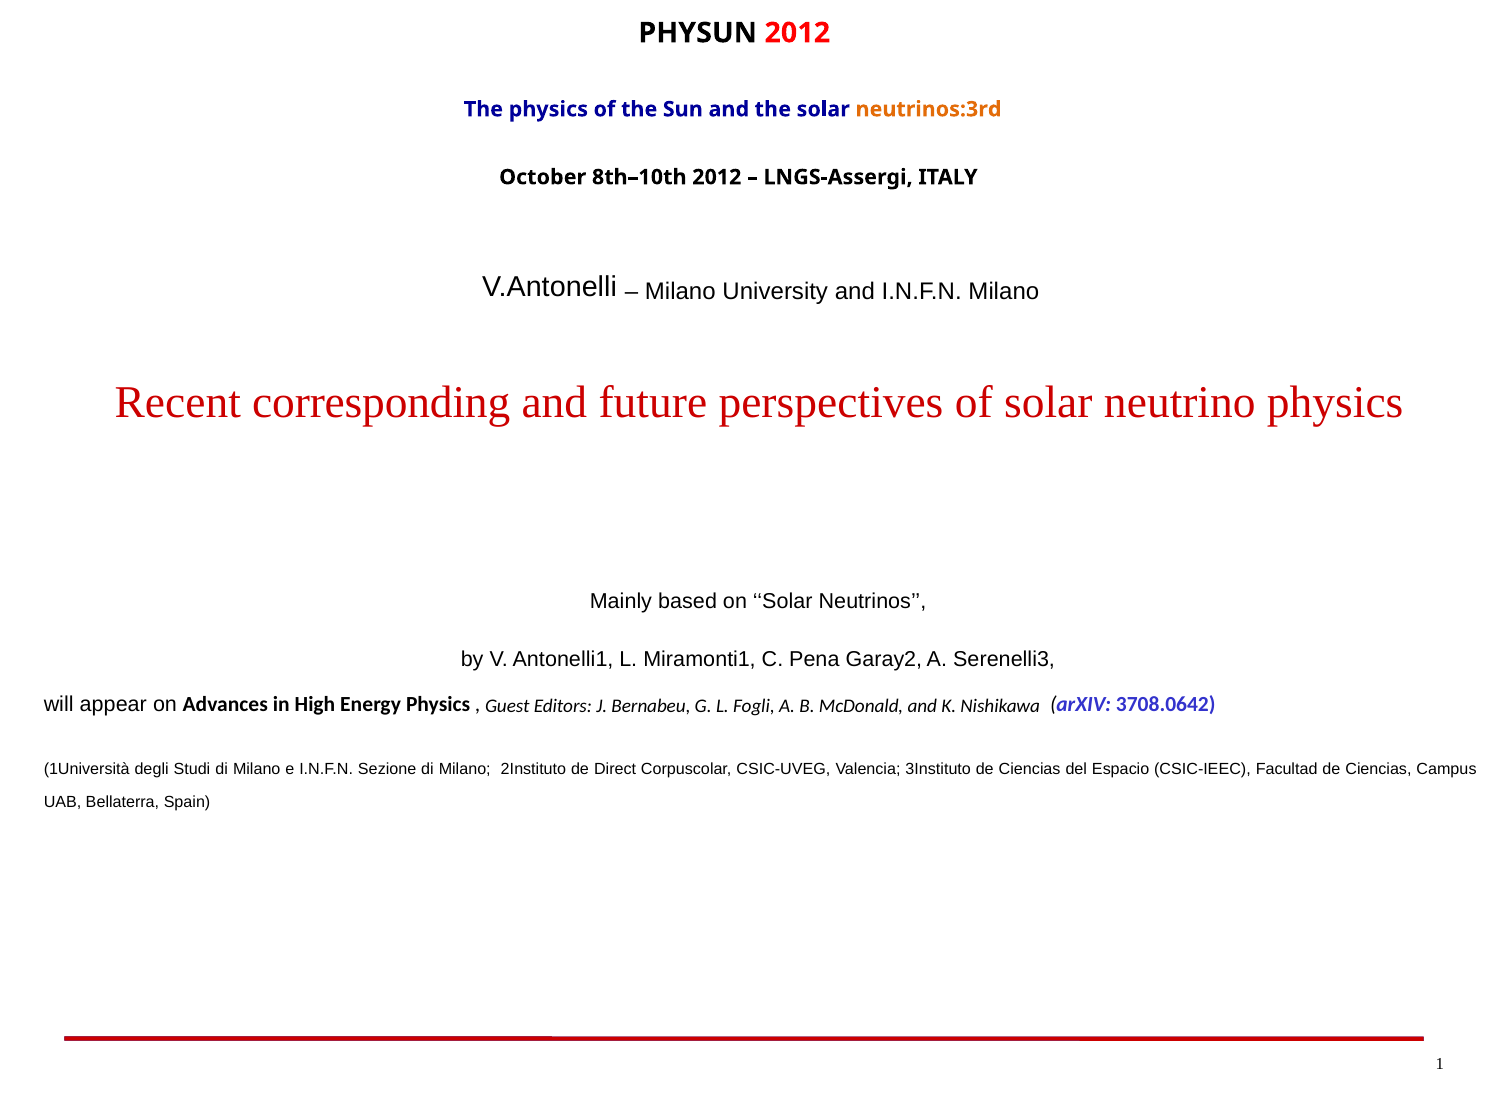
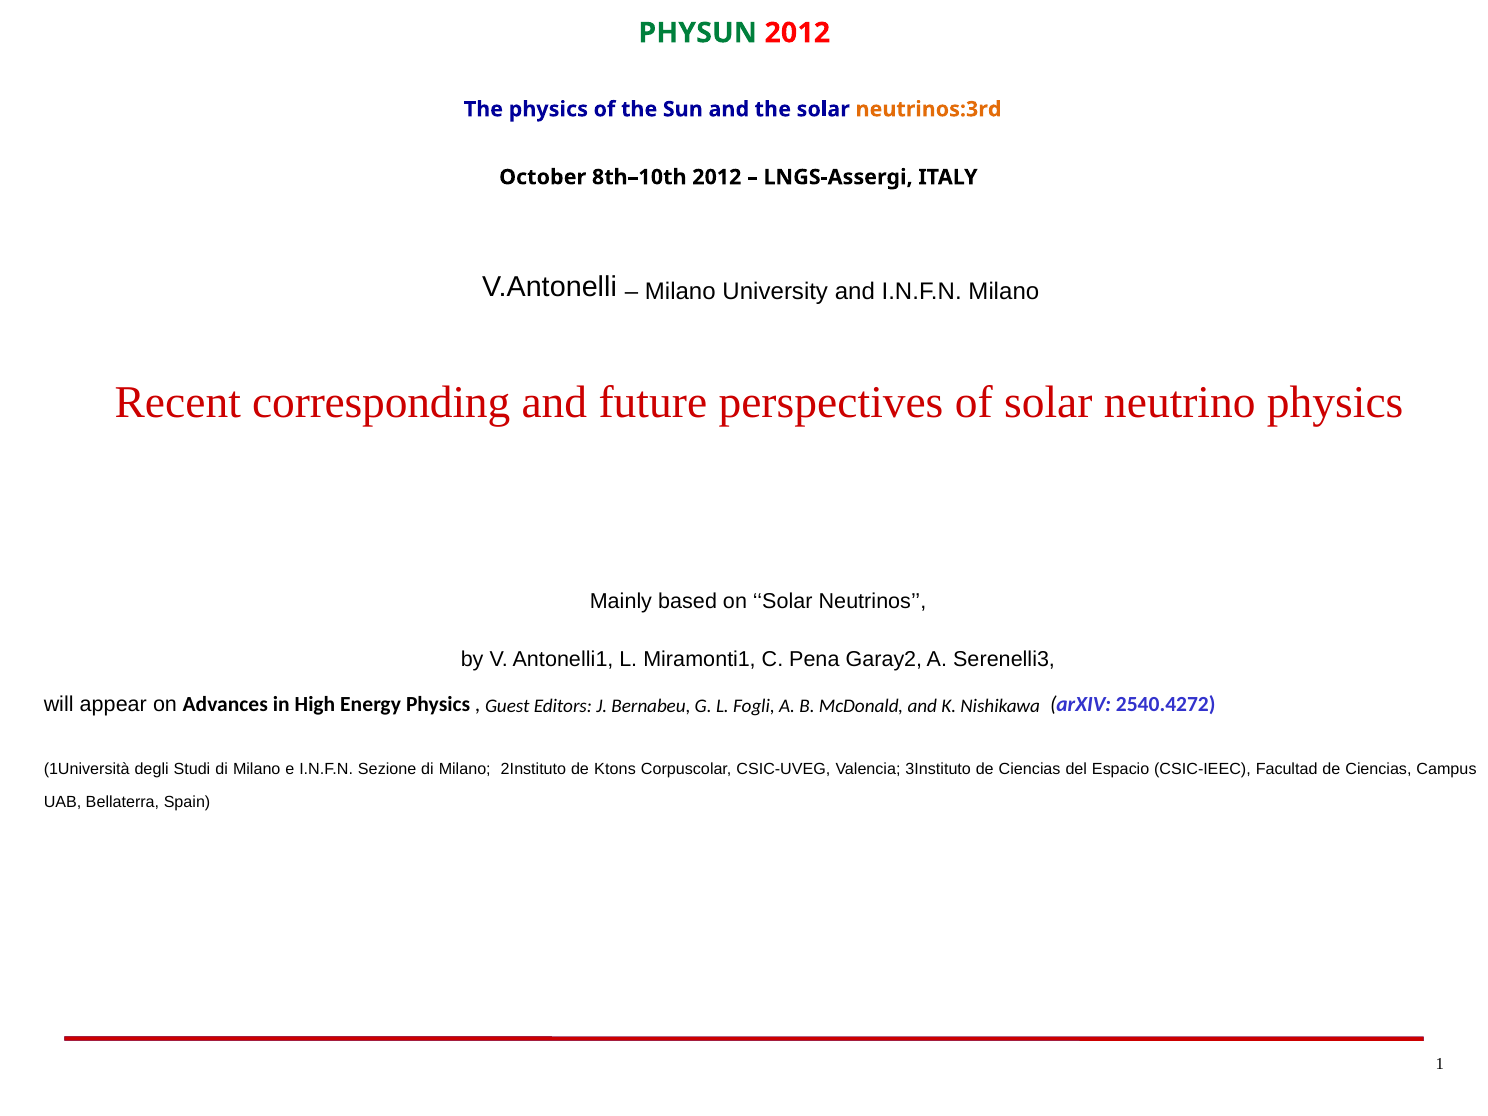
PHYSUN colour: black -> green
3708.0642: 3708.0642 -> 2540.4272
Direct: Direct -> Ktons
